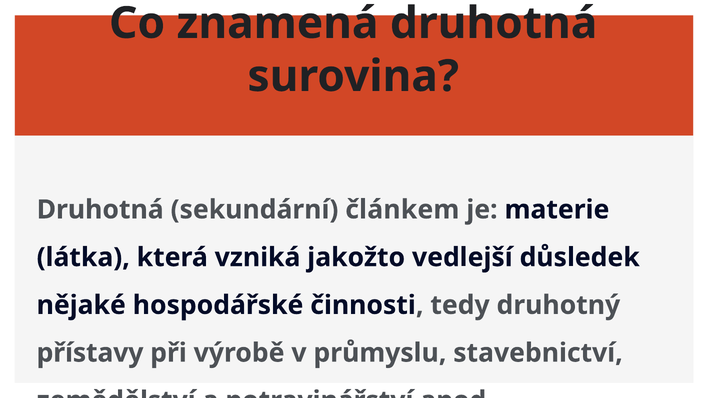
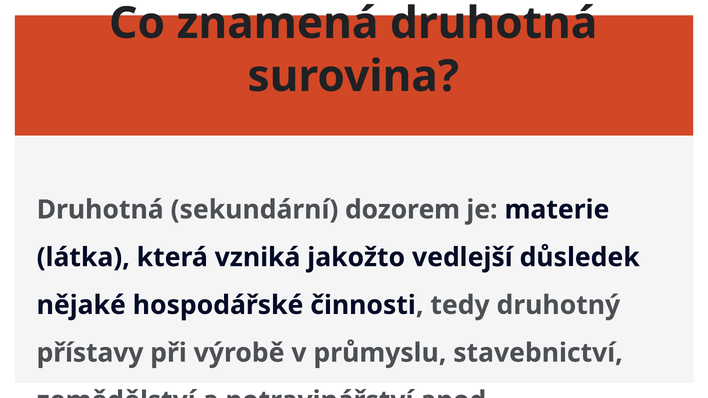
článkem: článkem -> dozorem
